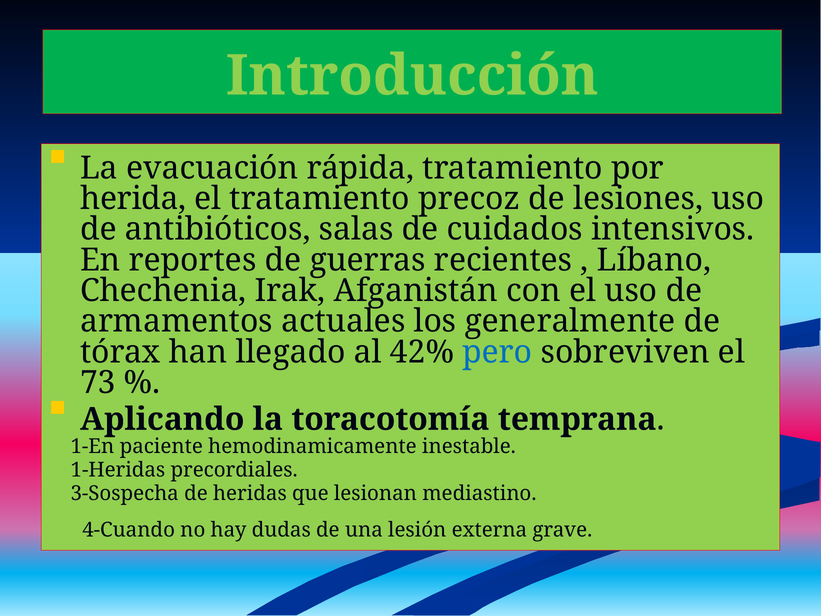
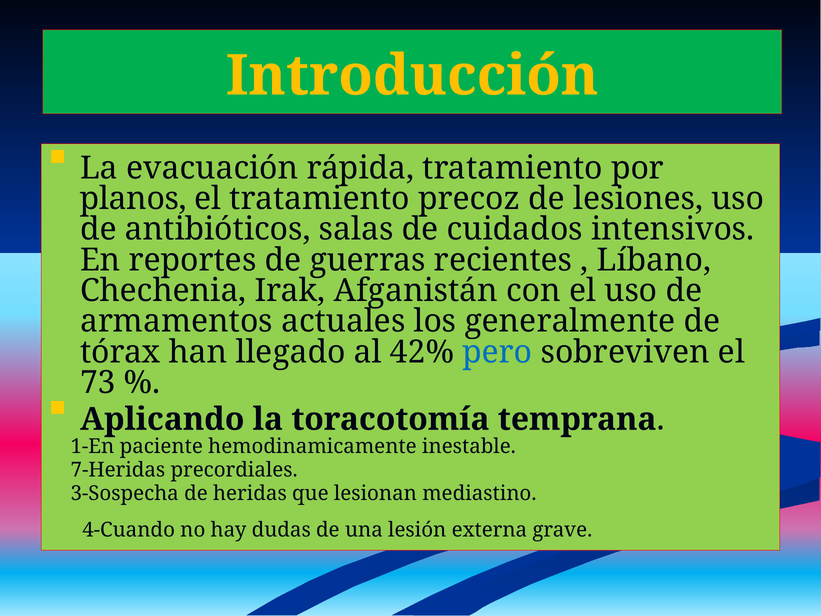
Introducción colour: light green -> yellow
herida: herida -> planos
1-Heridas: 1-Heridas -> 7-Heridas
